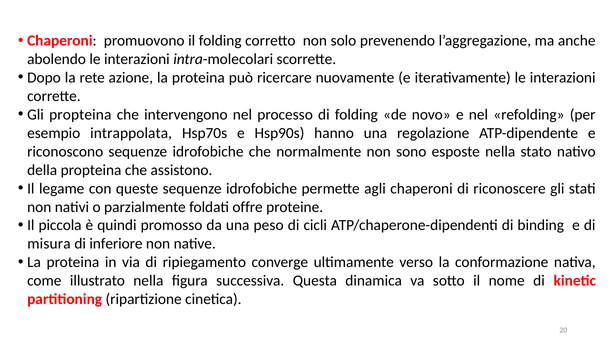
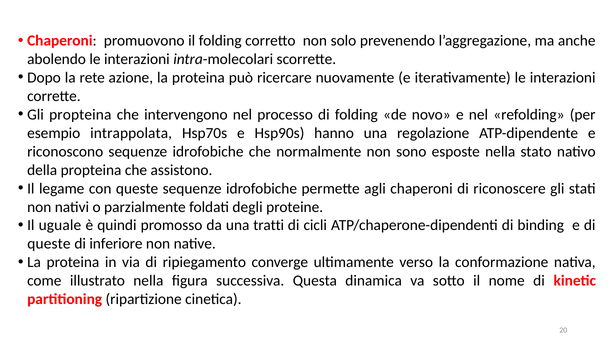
offre: offre -> degli
piccola: piccola -> uguale
peso: peso -> tratti
misura at (49, 243): misura -> queste
